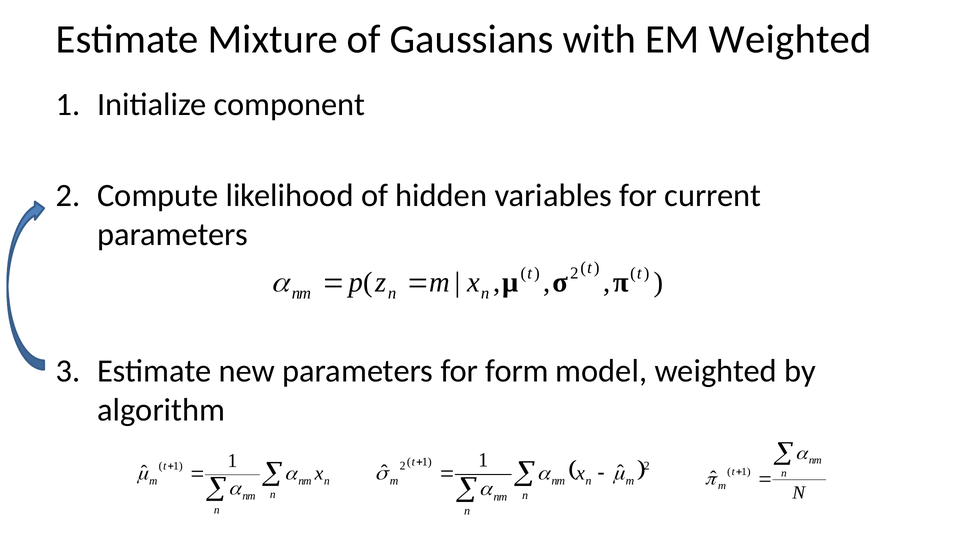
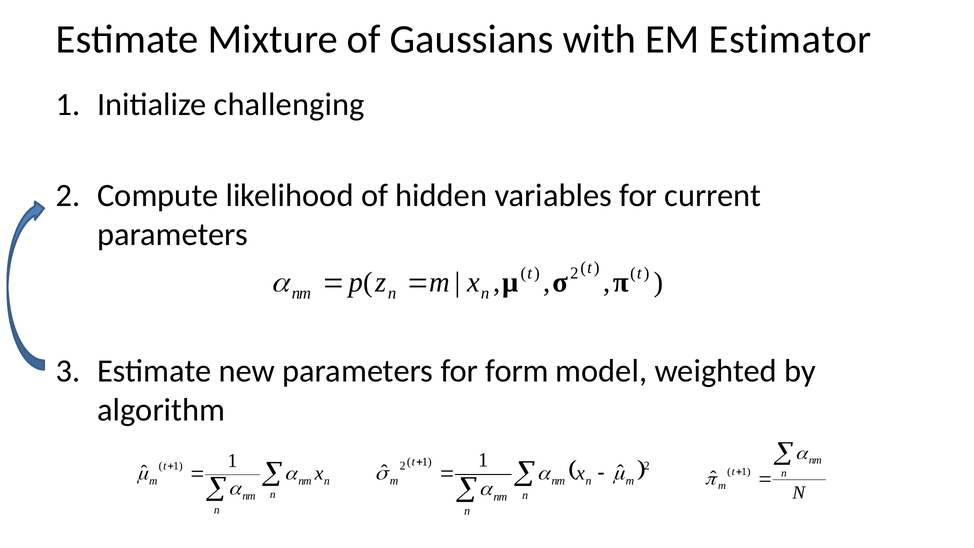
EM Weighted: Weighted -> Estimator
component: component -> challenging
